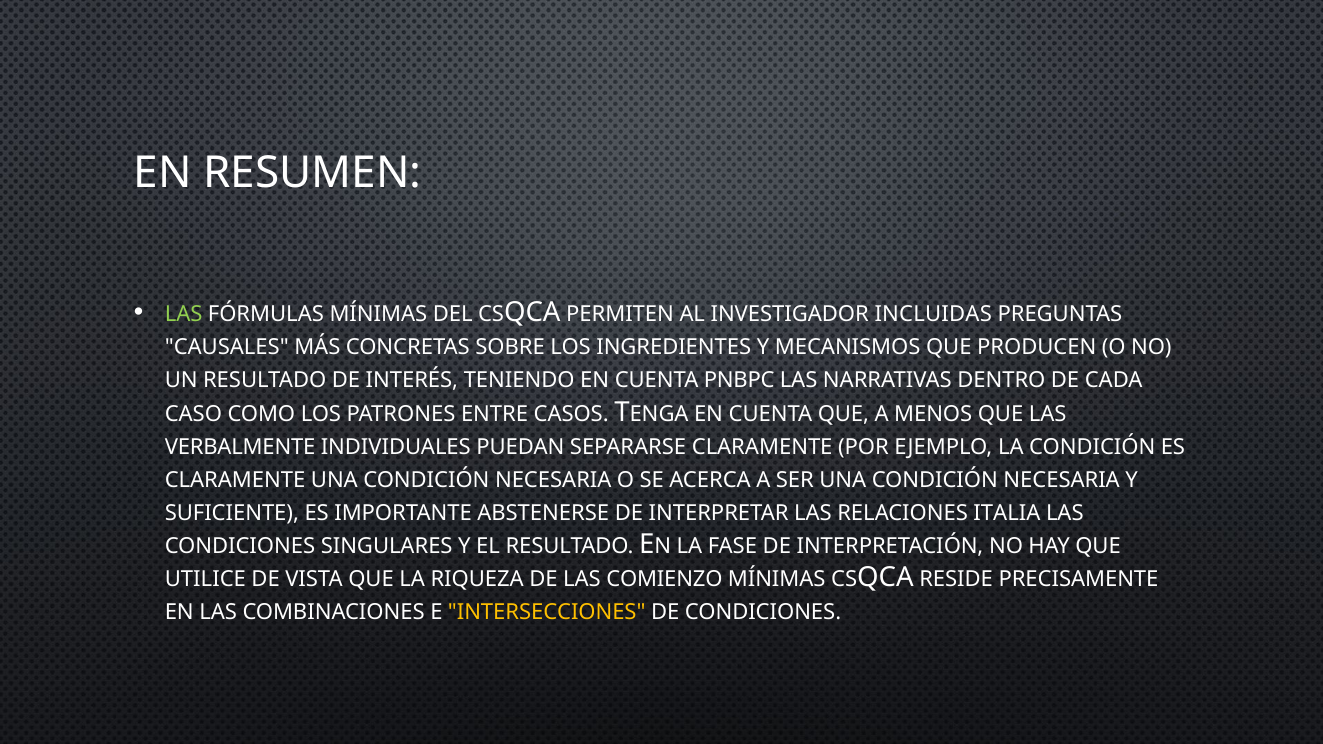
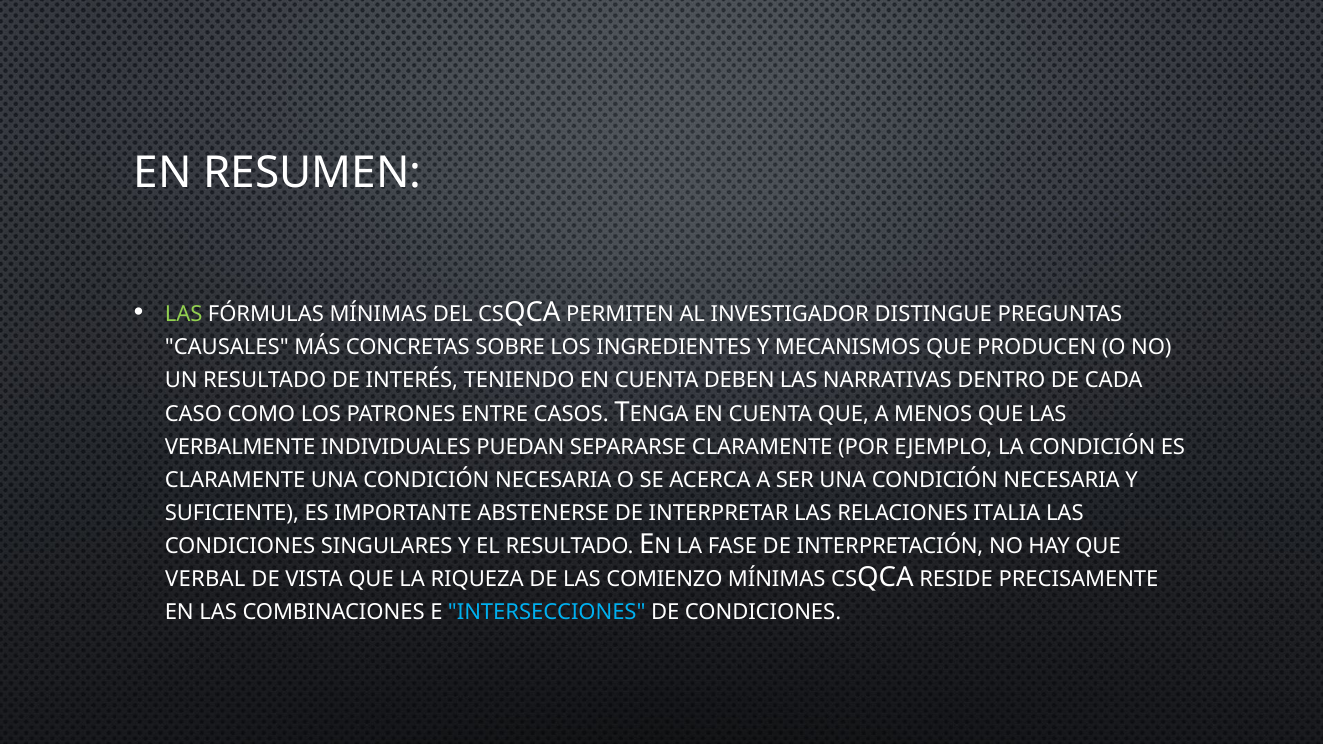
INCLUIDAS: INCLUIDAS -> DISTINGUE
PNBPC: PNBPC -> DEBEN
UTILICE: UTILICE -> VERBAL
INTERSECCIONES colour: yellow -> light blue
